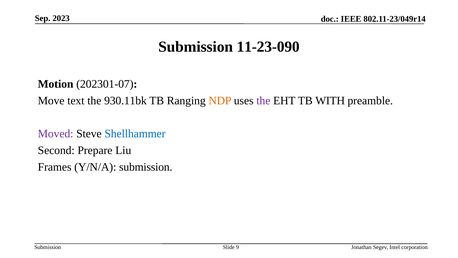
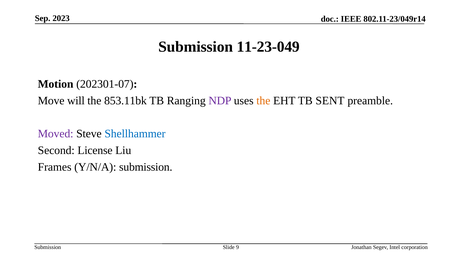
11-23-090: 11-23-090 -> 11-23-049
text: text -> will
930.11bk: 930.11bk -> 853.11bk
NDP colour: orange -> purple
the at (263, 100) colour: purple -> orange
WITH: WITH -> SENT
Prepare: Prepare -> License
